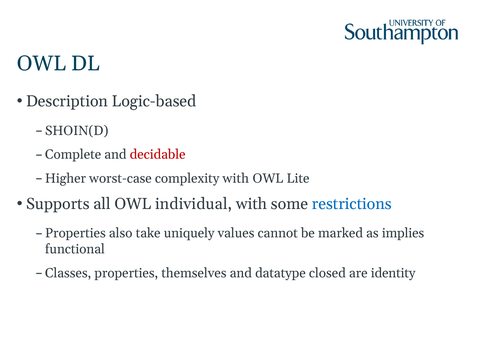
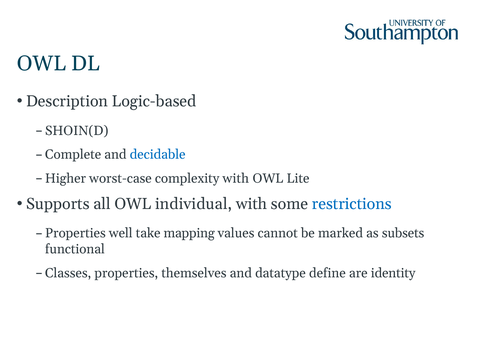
decidable colour: red -> blue
also: also -> well
uniquely: uniquely -> mapping
implies: implies -> subsets
closed: closed -> define
